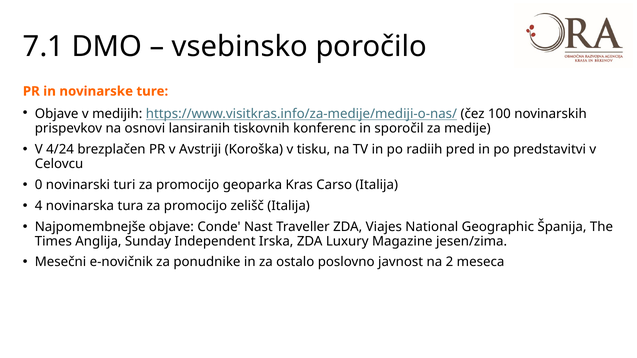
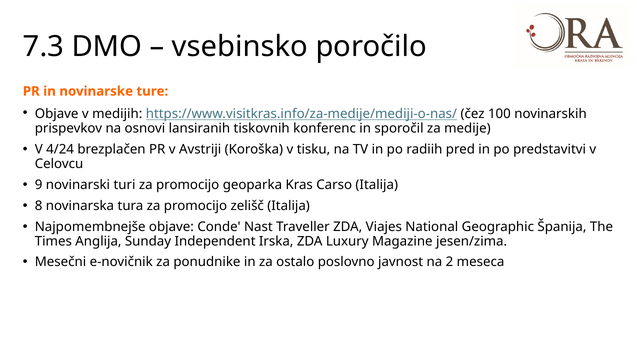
7.1: 7.1 -> 7.3
0: 0 -> 9
4: 4 -> 8
